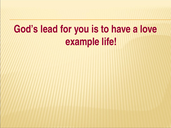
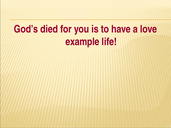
lead: lead -> died
